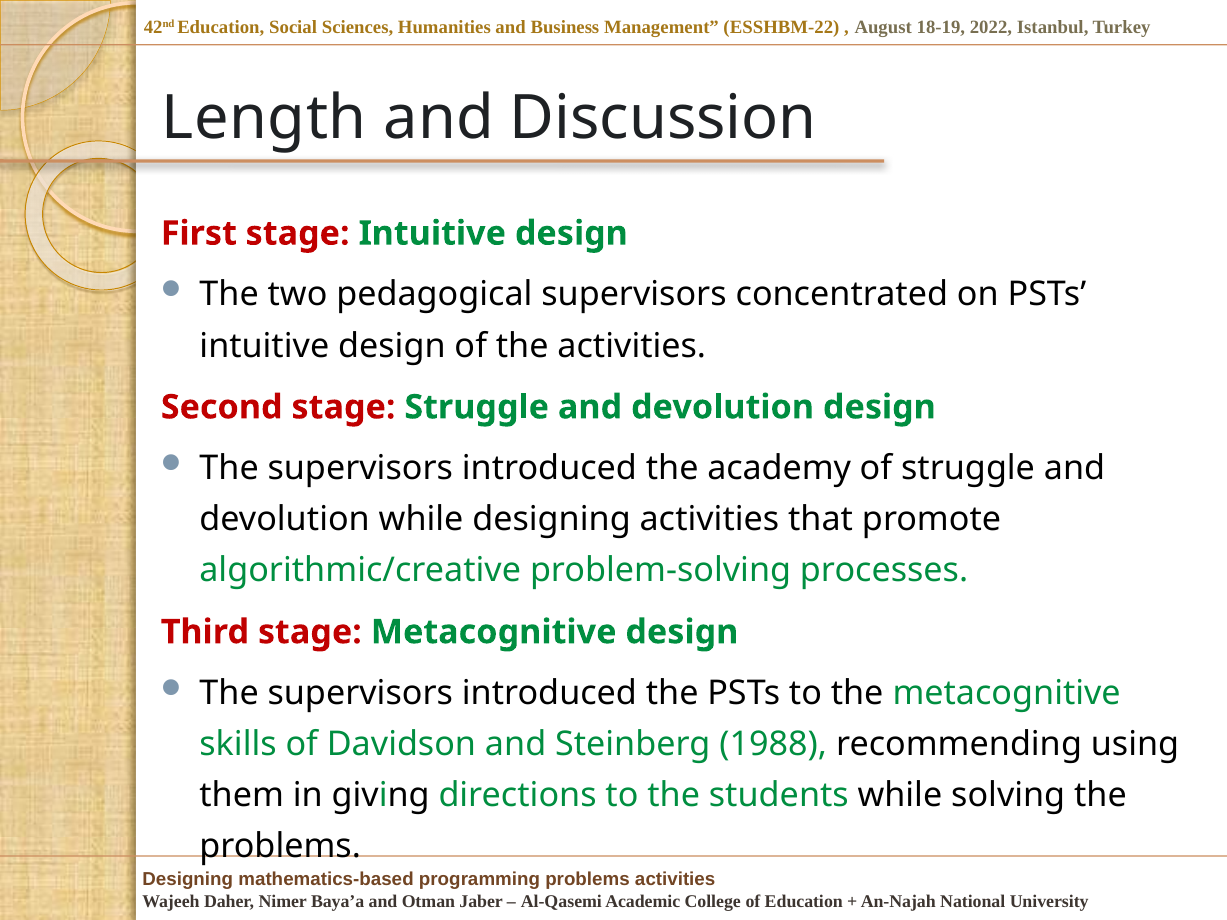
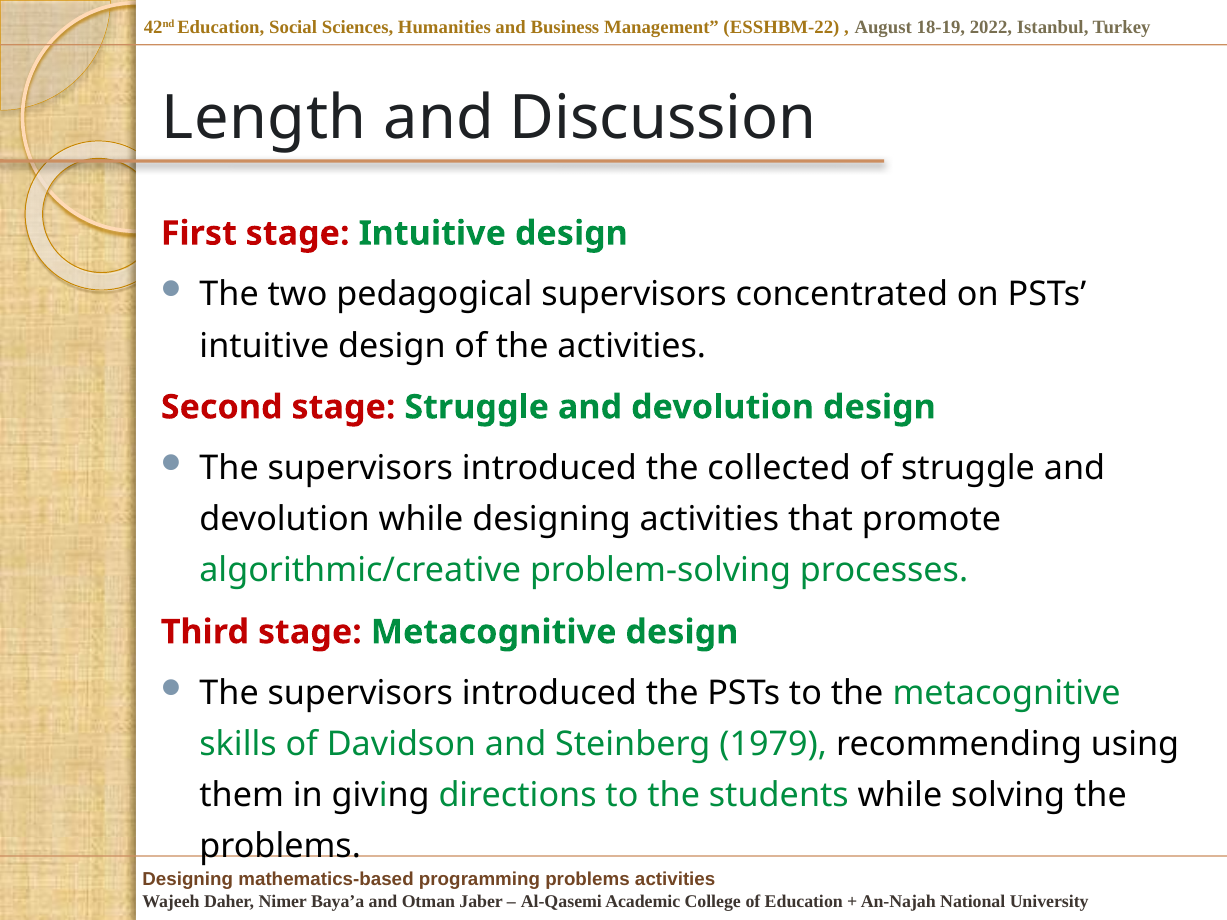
academy: academy -> collected
1988: 1988 -> 1979
